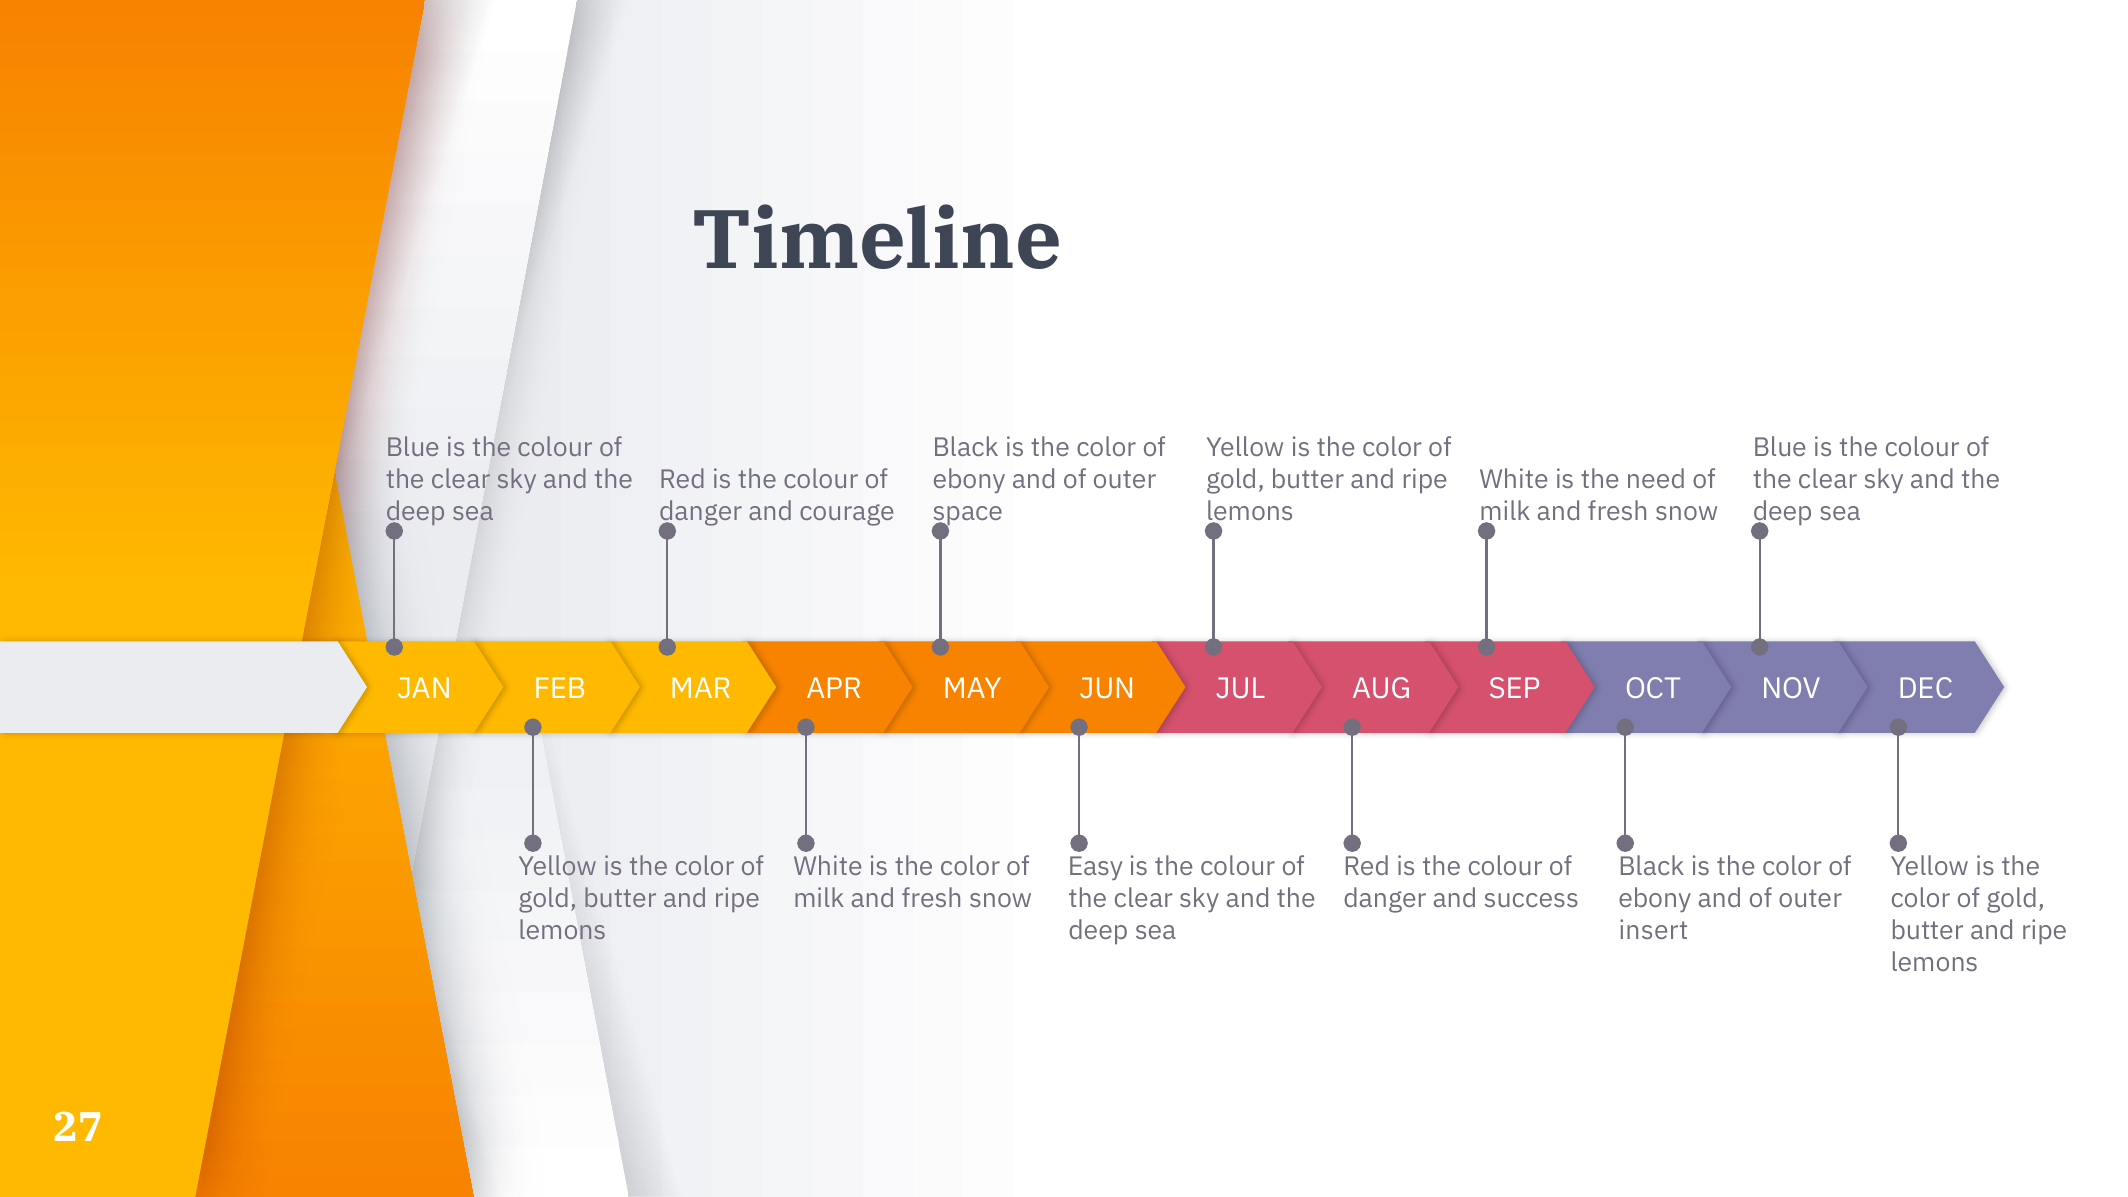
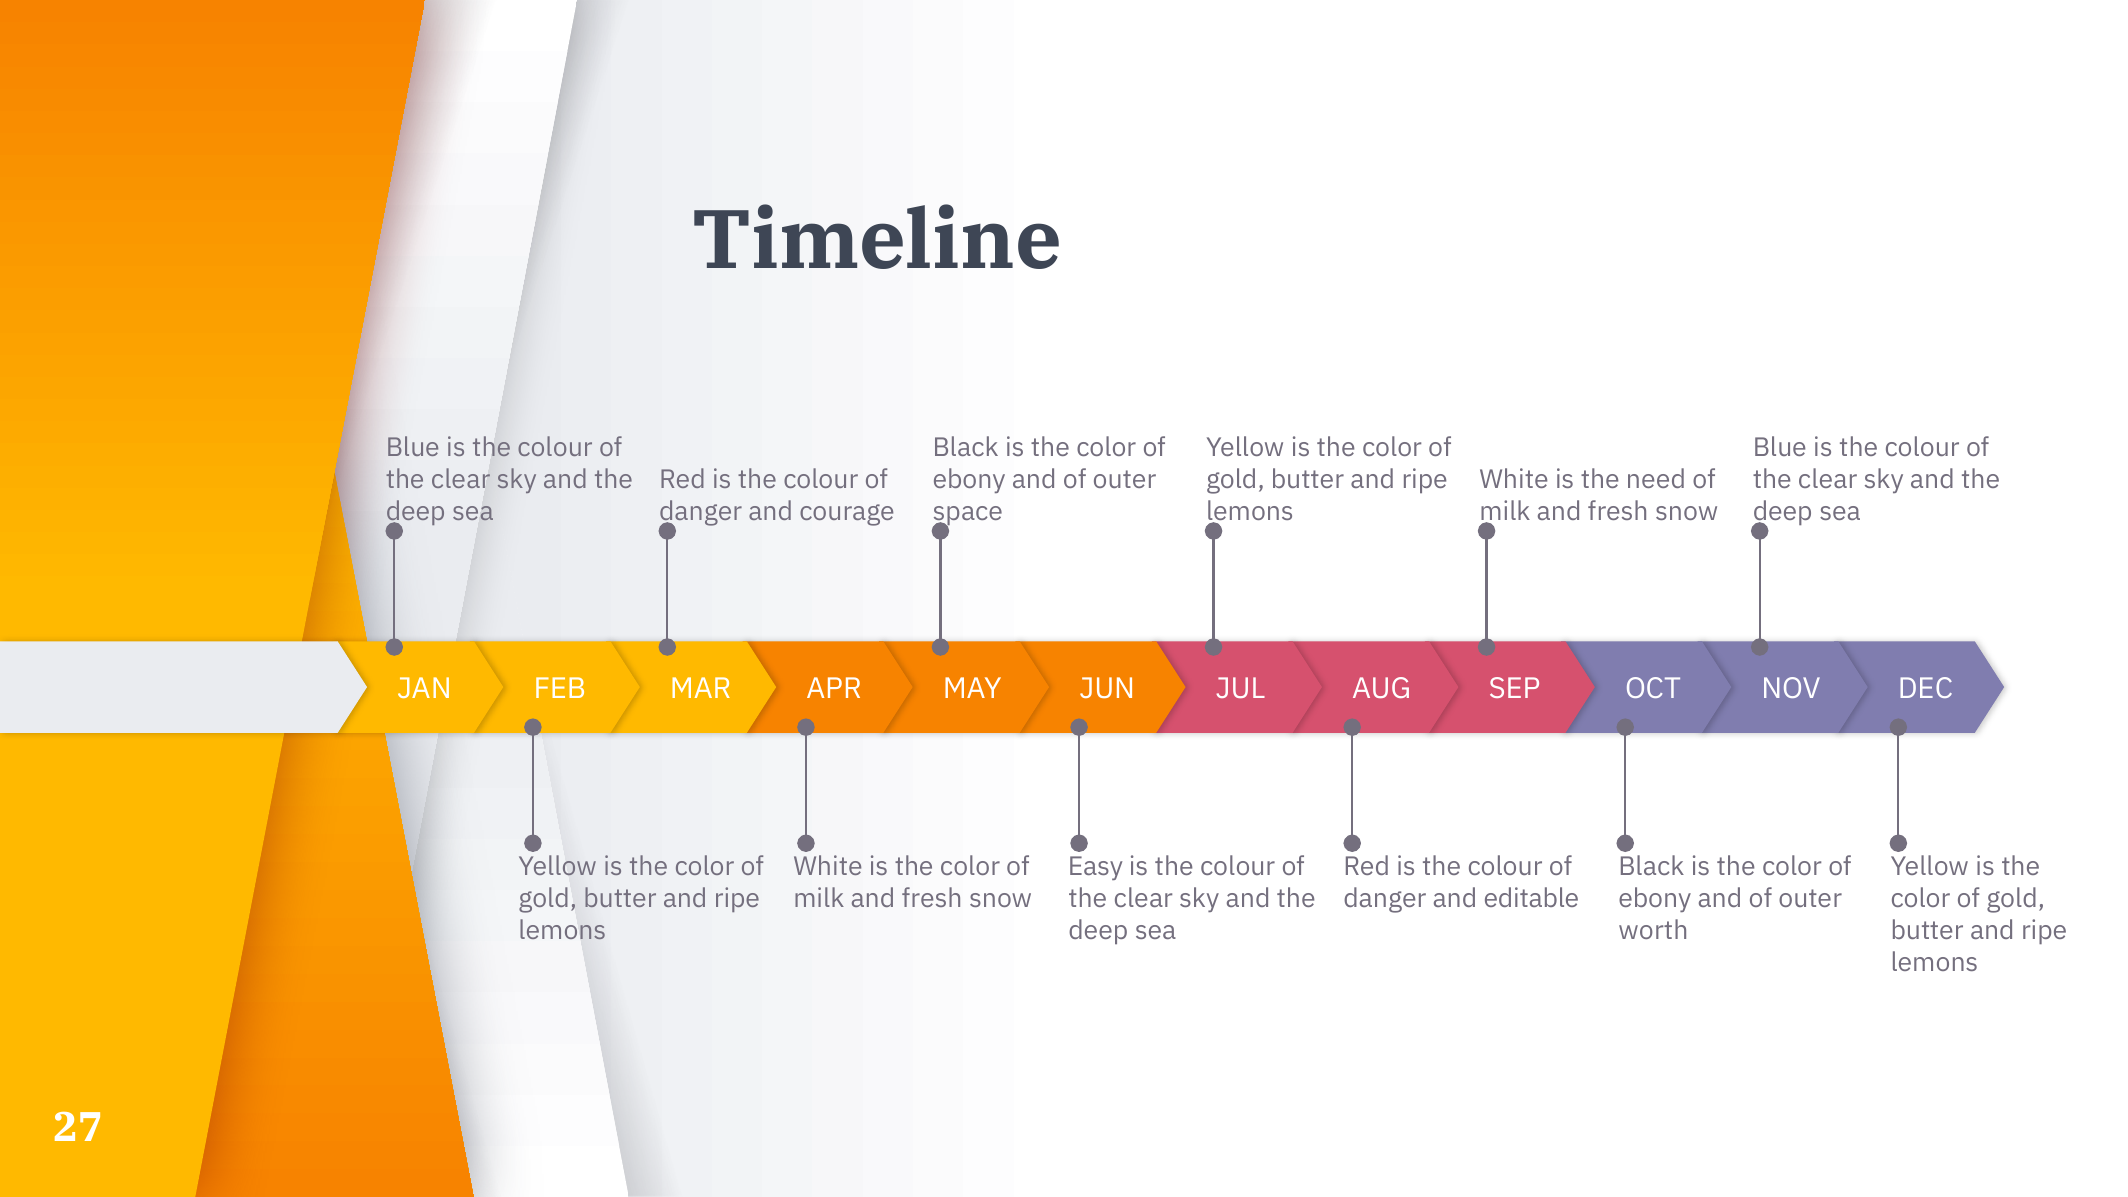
success: success -> editable
insert: insert -> worth
